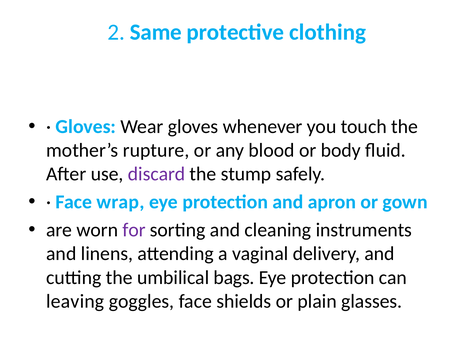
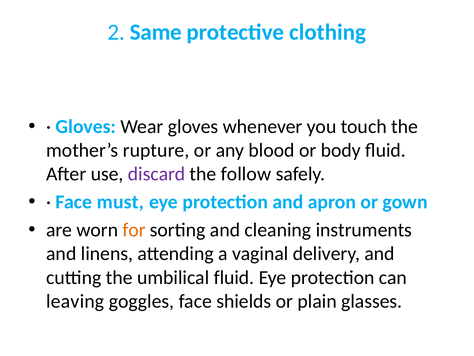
stump: stump -> follow
wrap: wrap -> must
for colour: purple -> orange
umbilical bags: bags -> fluid
